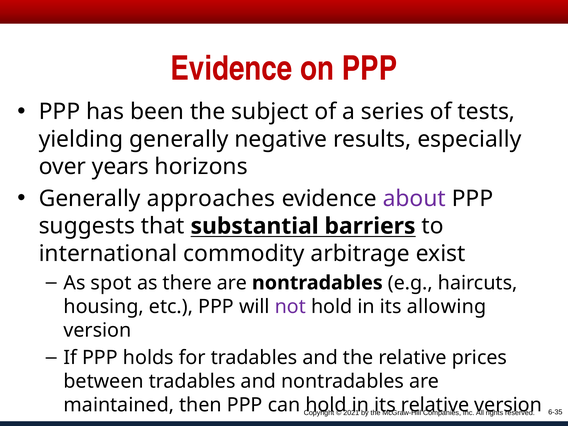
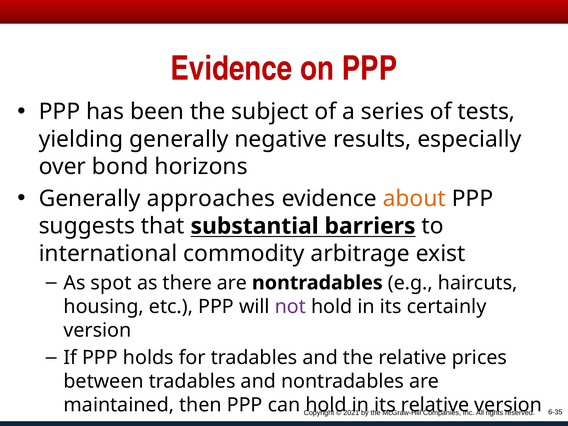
years: years -> bond
about colour: purple -> orange
allowing: allowing -> certainly
